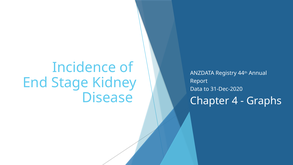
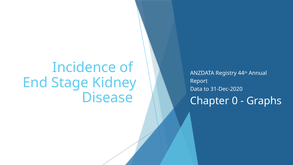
4: 4 -> 0
